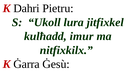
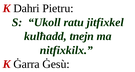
lura: lura -> ratu
imur: imur -> tnejn
